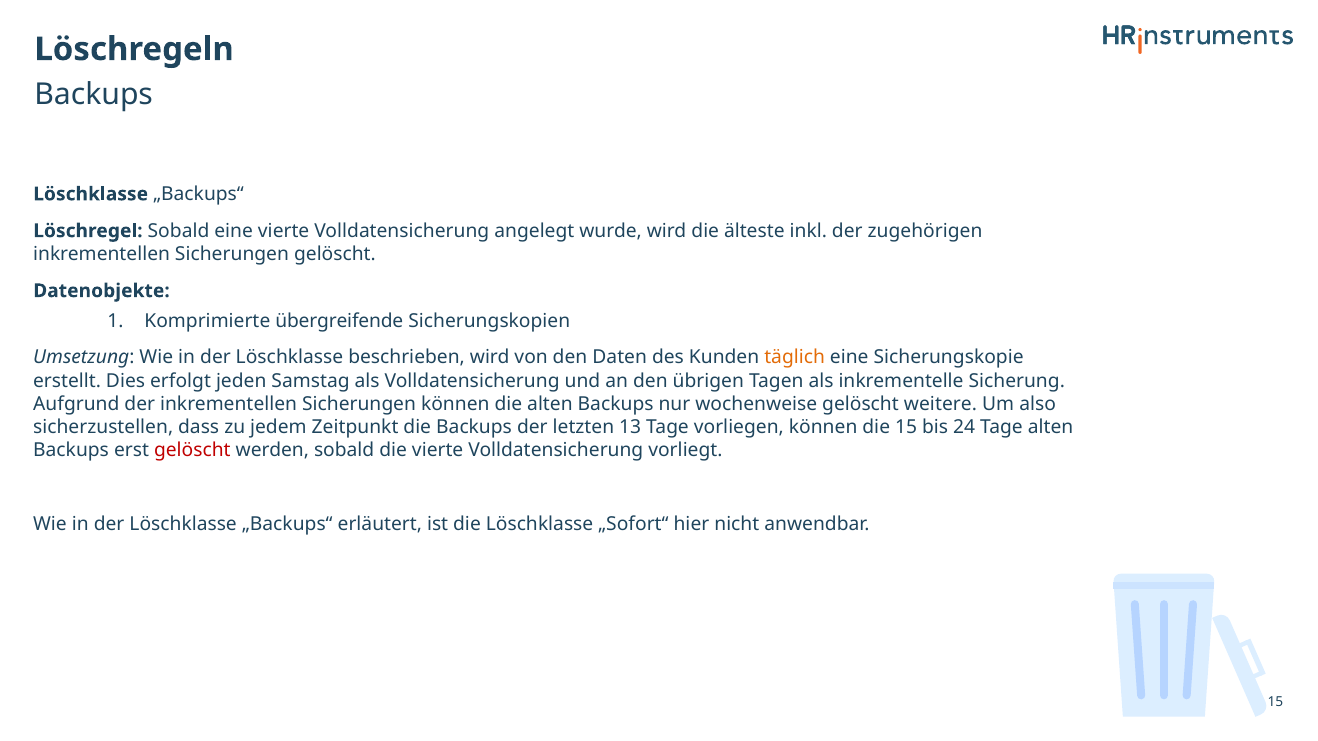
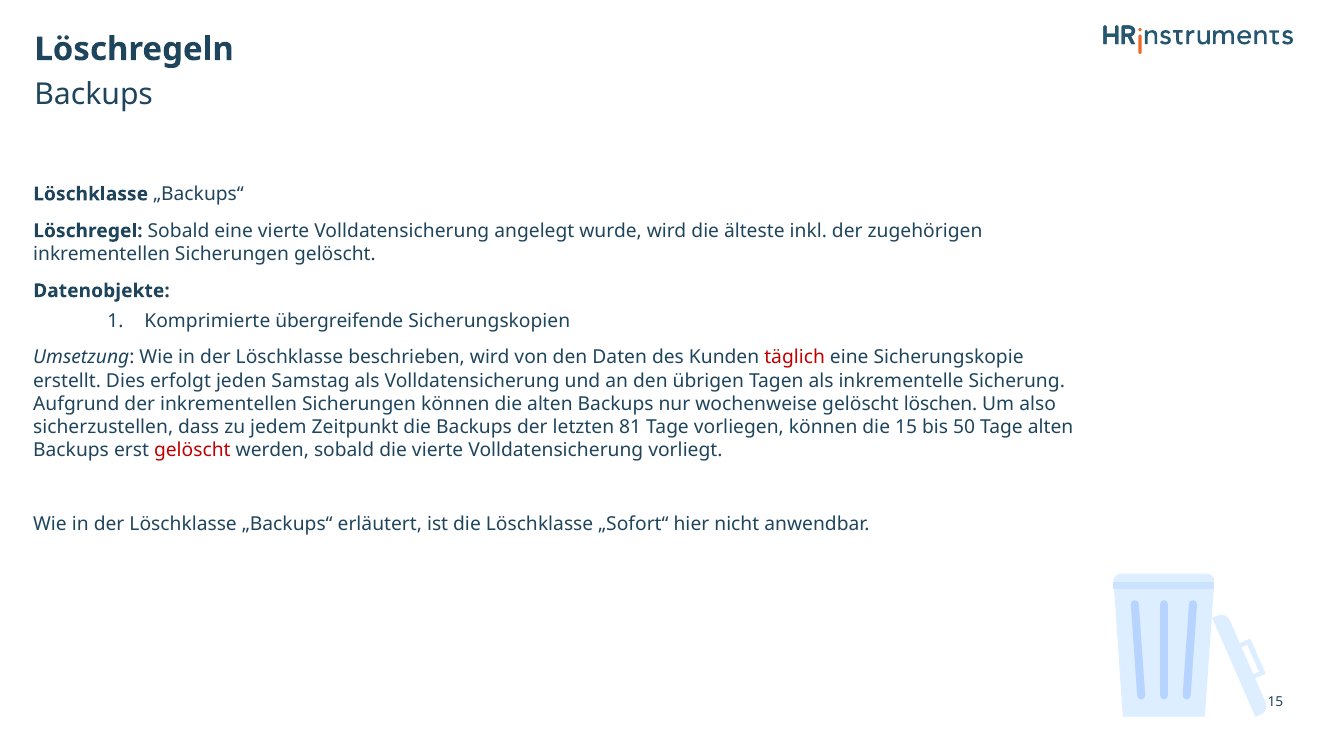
täglich colour: orange -> red
weitere: weitere -> löschen
13: 13 -> 81
24: 24 -> 50
